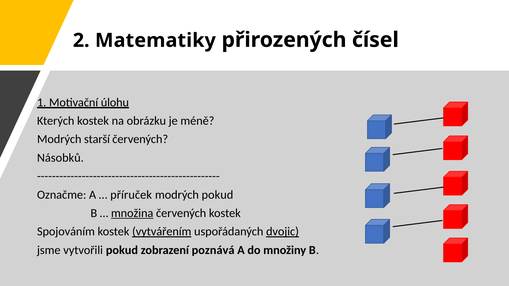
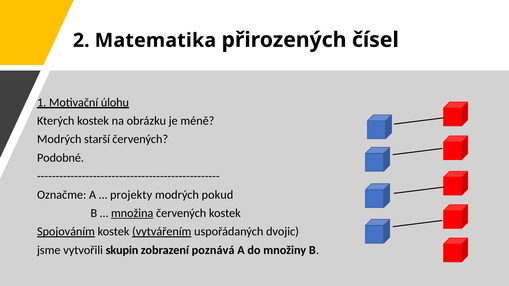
Matematiky: Matematiky -> Matematika
Násobků: Násobků -> Podobné
příruček: příruček -> projekty
Spojováním underline: none -> present
dvojic underline: present -> none
vytvořili pokud: pokud -> skupin
